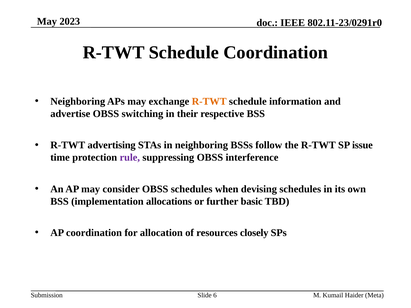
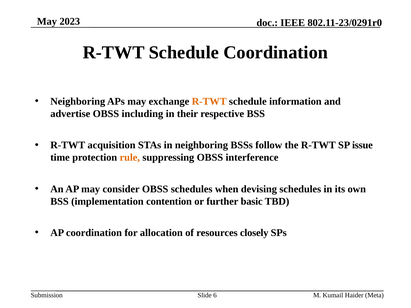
switching: switching -> including
advertising: advertising -> acquisition
rule colour: purple -> orange
allocations: allocations -> contention
